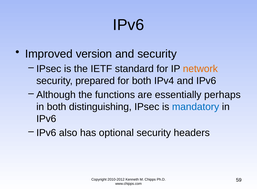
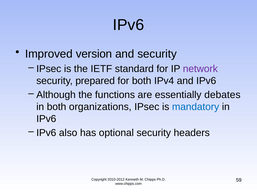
network colour: orange -> purple
perhaps: perhaps -> debates
distinguishing: distinguishing -> organizations
